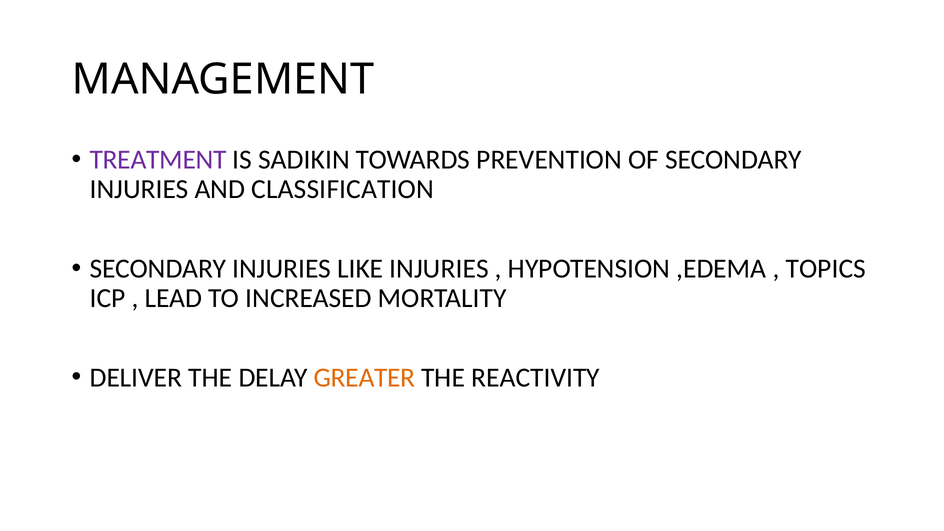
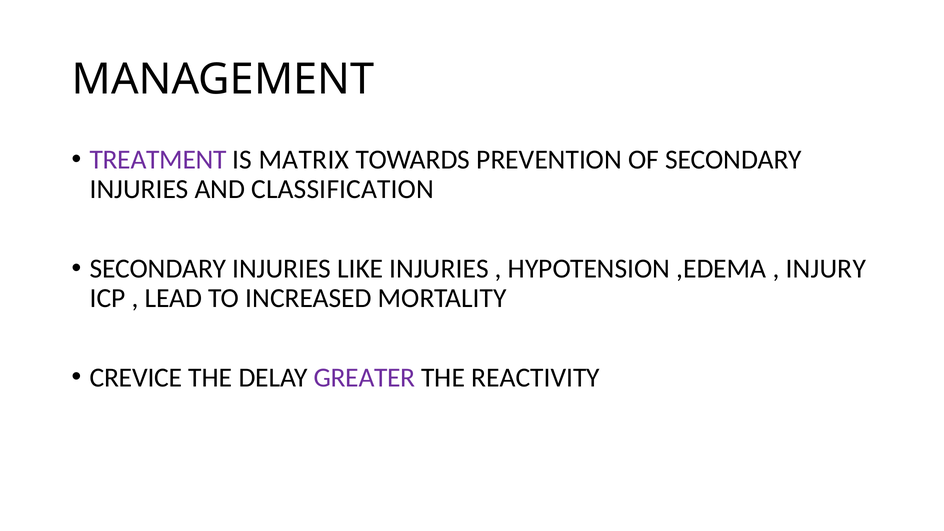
SADIKIN: SADIKIN -> MATRIX
TOPICS: TOPICS -> INJURY
DELIVER: DELIVER -> CREVICE
GREATER colour: orange -> purple
